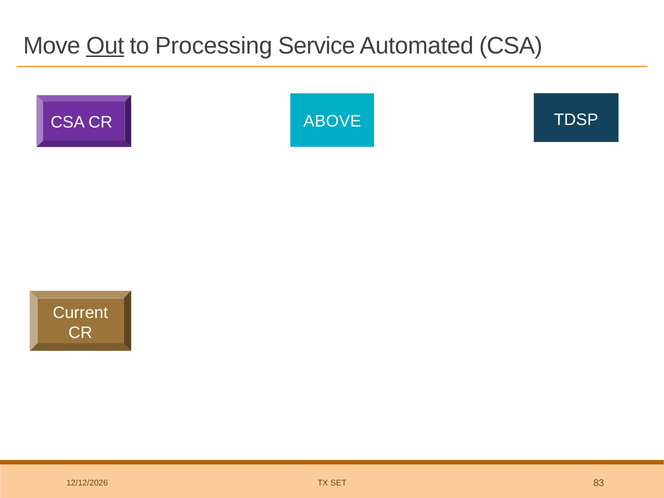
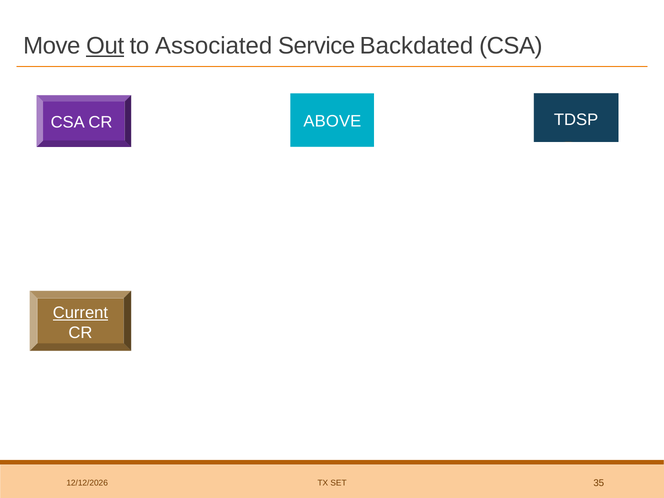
Processing: Processing -> Associated
Automated: Automated -> Backdated
Current underline: none -> present
83: 83 -> 35
